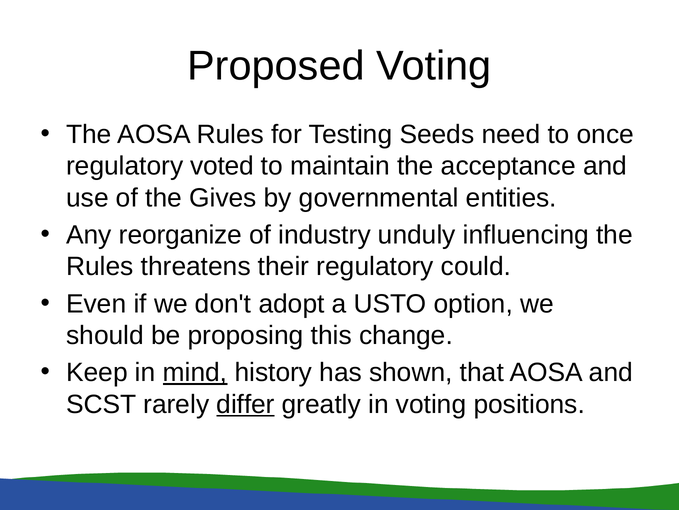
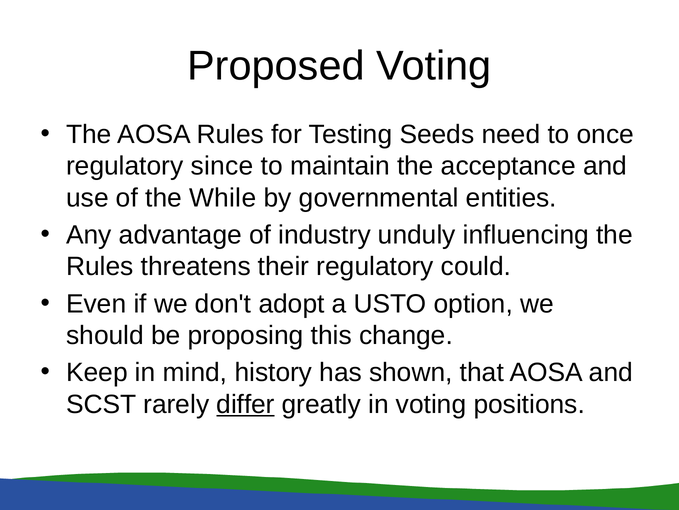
voted: voted -> since
Gives: Gives -> While
reorganize: reorganize -> advantage
mind underline: present -> none
